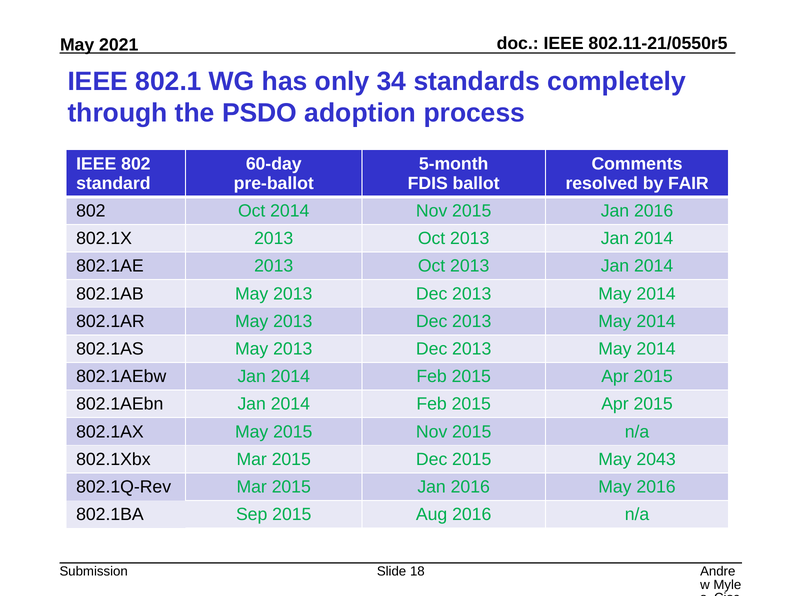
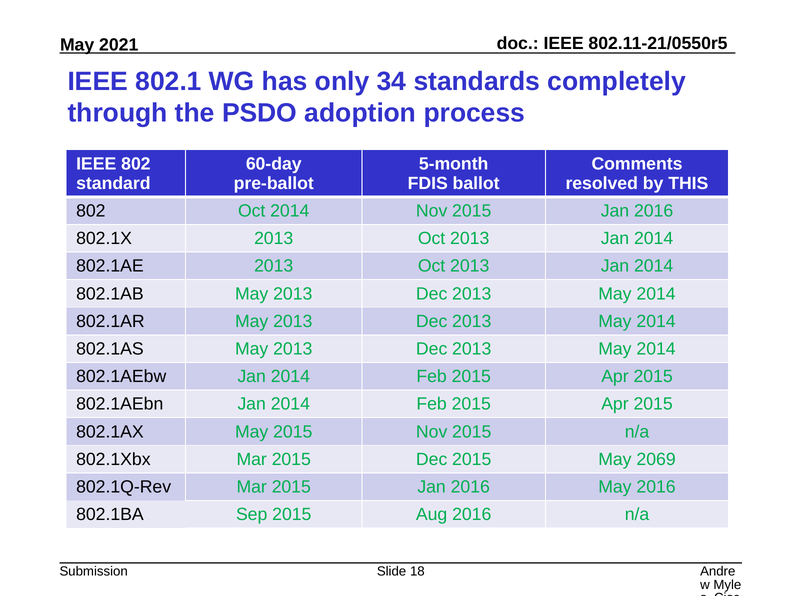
FAIR: FAIR -> THIS
2043: 2043 -> 2069
